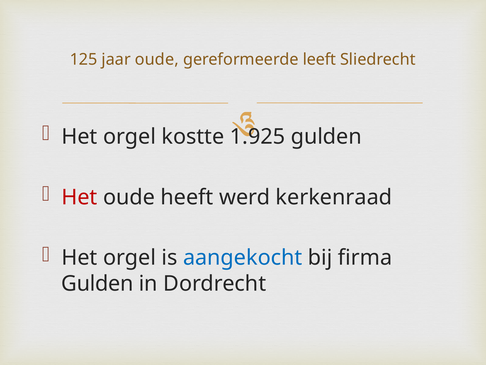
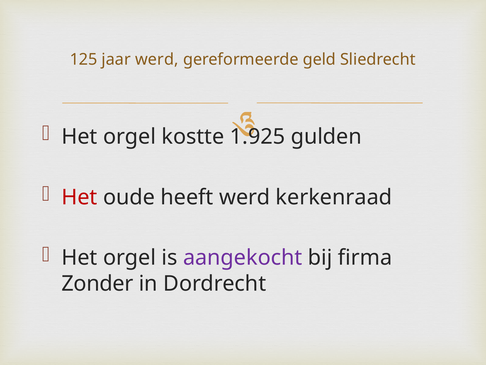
jaar oude: oude -> werd
leeft: leeft -> geld
aangekocht colour: blue -> purple
Gulden at (97, 283): Gulden -> Zonder
